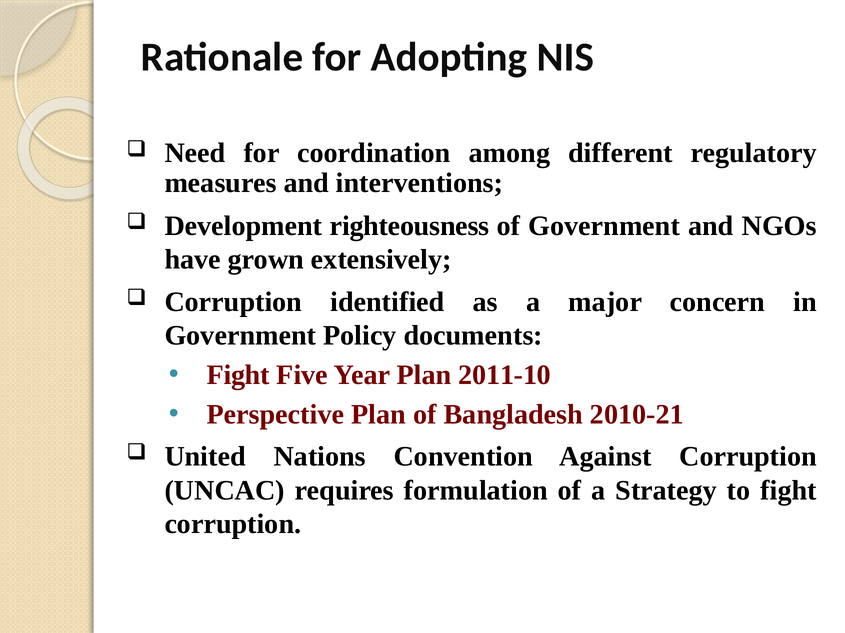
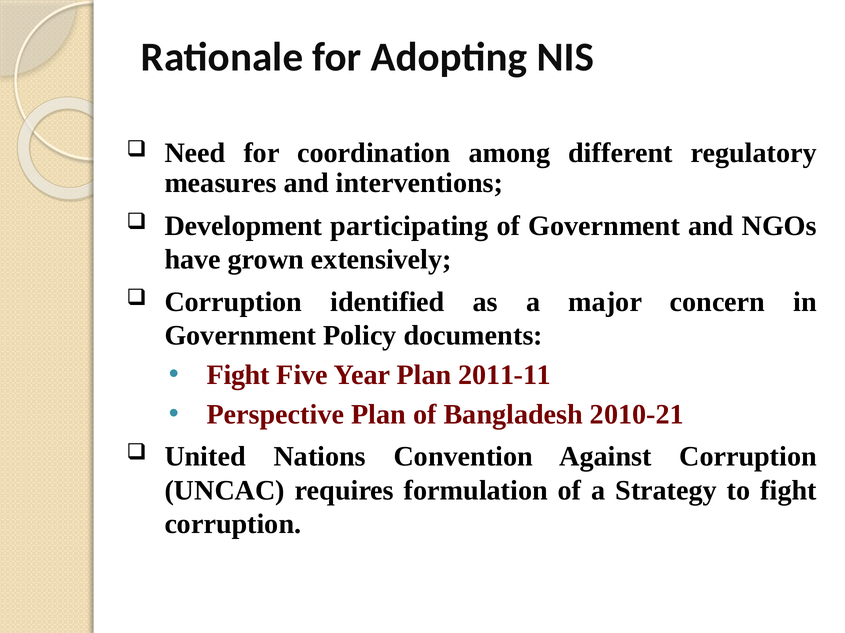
righteousness: righteousness -> participating
2011-10: 2011-10 -> 2011-11
